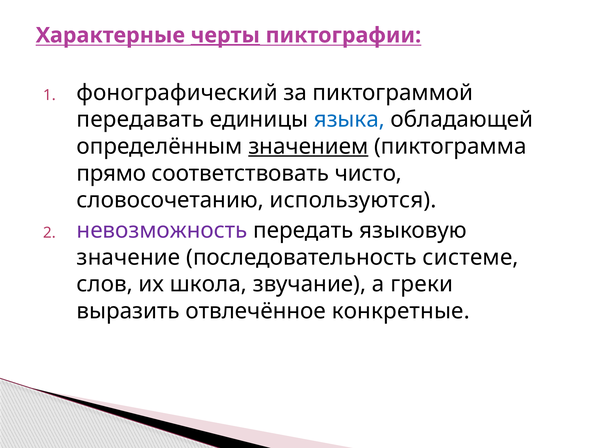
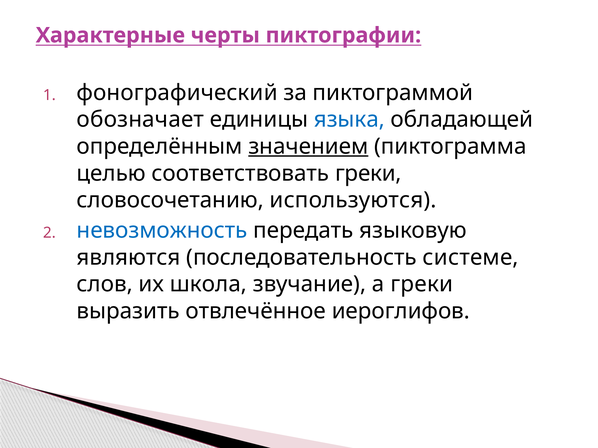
черты underline: present -> none
передавать: передавать -> обозначает
прямо: прямо -> целью
соответствовать чисто: чисто -> греки
невозможность colour: purple -> blue
значение: значение -> являются
конкретные: конкретные -> иероглифов
